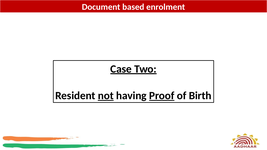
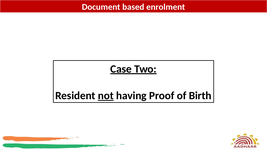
Proof underline: present -> none
